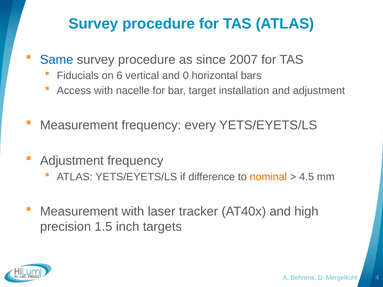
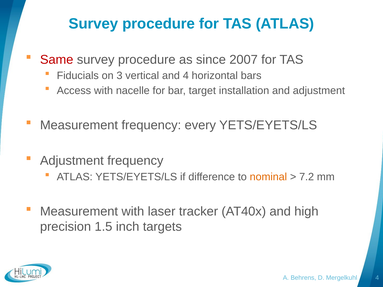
Same colour: blue -> red
6: 6 -> 3
and 0: 0 -> 4
4.5: 4.5 -> 7.2
